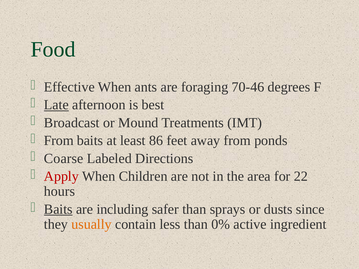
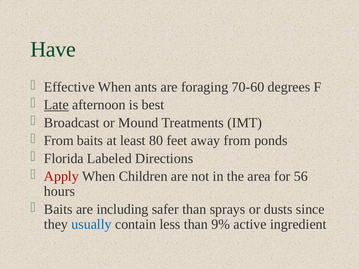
Food: Food -> Have
70-46: 70-46 -> 70-60
86: 86 -> 80
Coarse: Coarse -> Florida
22: 22 -> 56
Baits at (58, 209) underline: present -> none
usually colour: orange -> blue
0%: 0% -> 9%
